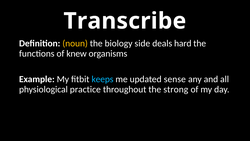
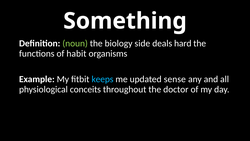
Transcribe: Transcribe -> Something
noun colour: yellow -> light green
knew: knew -> habit
practice: practice -> conceits
strong: strong -> doctor
